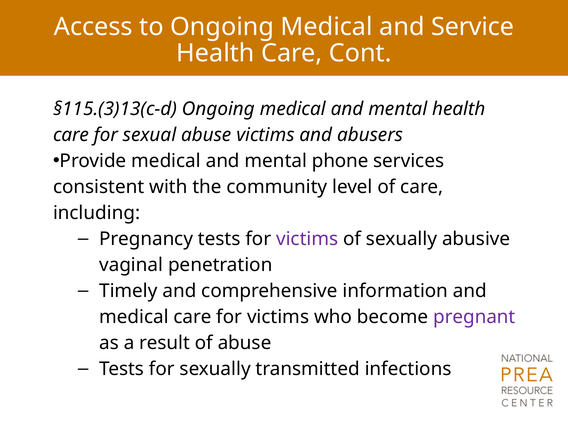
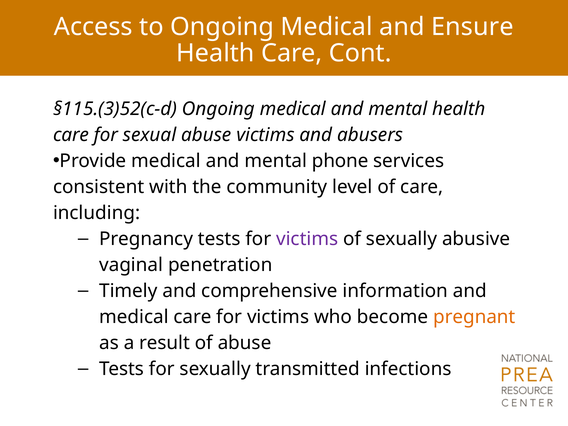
Service: Service -> Ensure
§115.(3)13(c-d: §115.(3)13(c-d -> §115.(3)52(c-d
pregnant colour: purple -> orange
